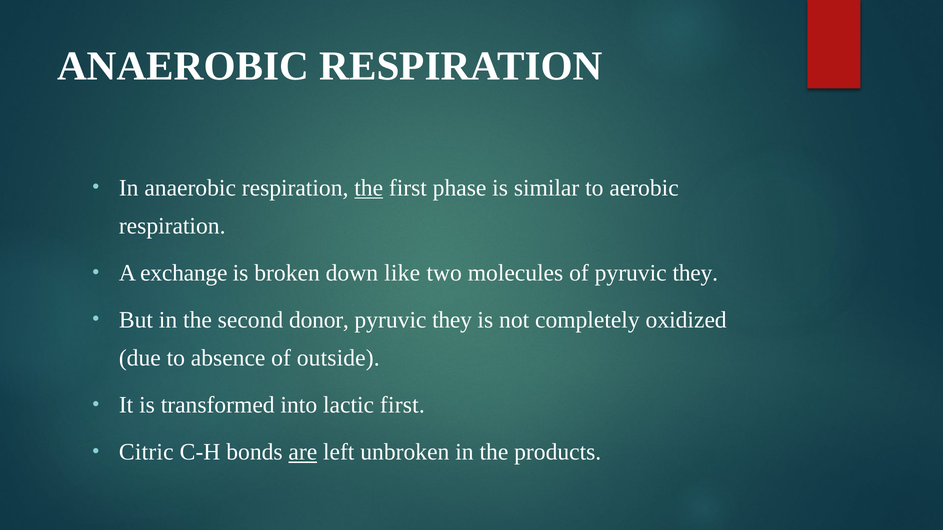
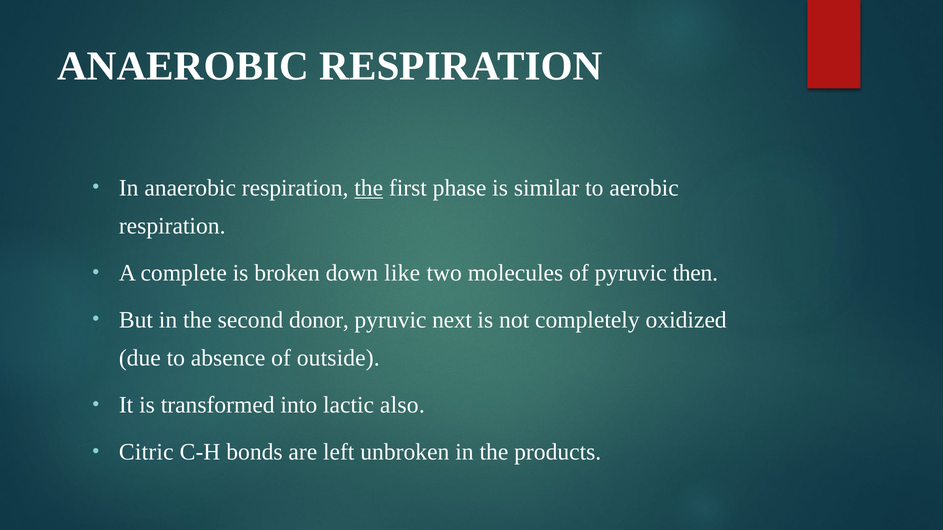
exchange: exchange -> complete
of pyruvic they: they -> then
they at (452, 320): they -> next
lactic first: first -> also
are underline: present -> none
